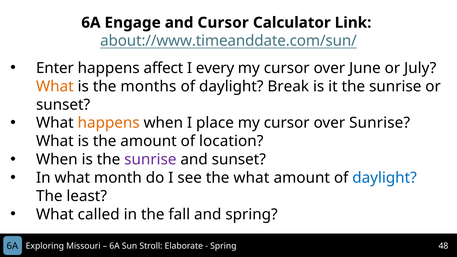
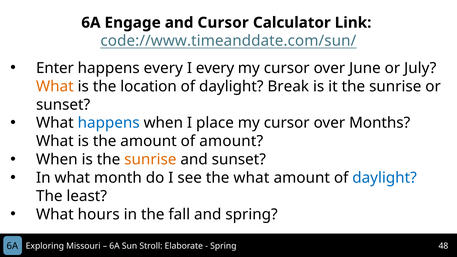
about://www.timeanddate.com/sun/: about://www.timeanddate.com/sun/ -> code://www.timeanddate.com/sun/
happens affect: affect -> every
months: months -> location
happens at (109, 123) colour: orange -> blue
over Sunrise: Sunrise -> Months
of location: location -> amount
sunrise at (150, 160) colour: purple -> orange
called: called -> hours
